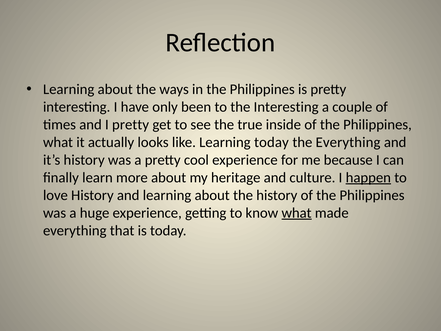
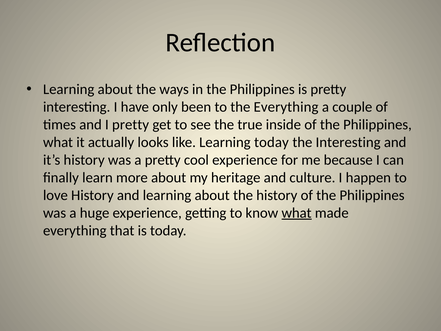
the Interesting: Interesting -> Everything
the Everything: Everything -> Interesting
happen underline: present -> none
